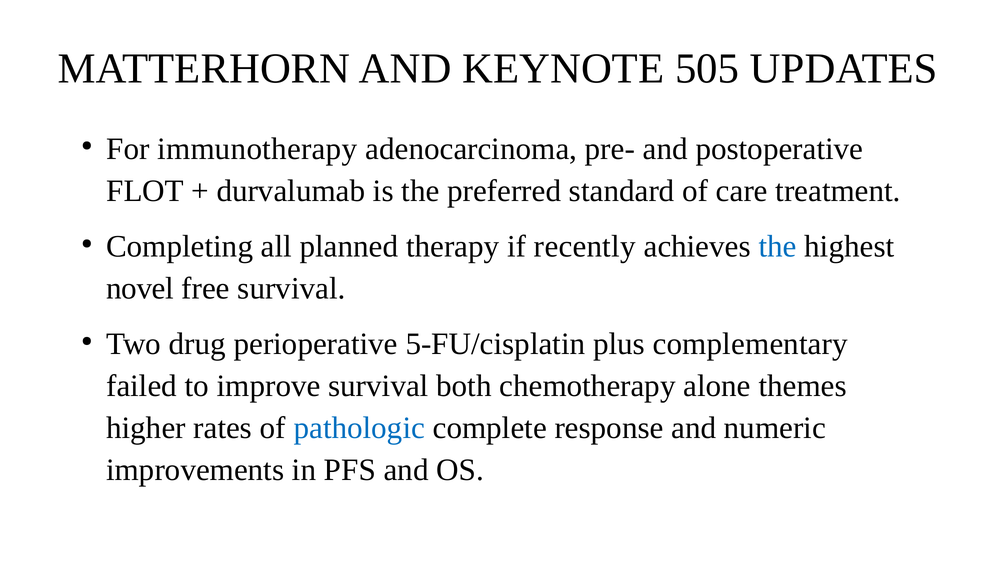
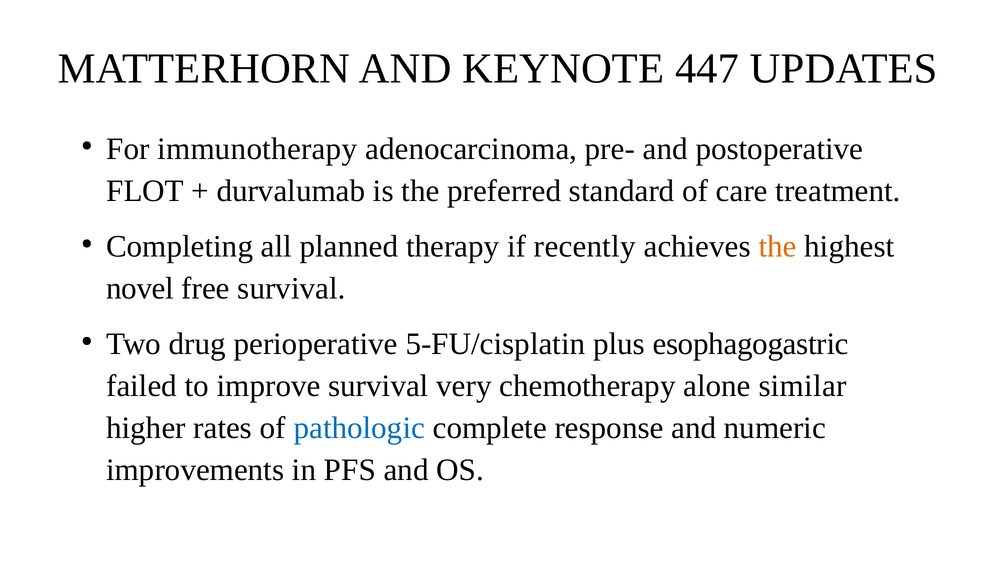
505: 505 -> 447
the at (778, 246) colour: blue -> orange
complementary: complementary -> esophagogastric
both: both -> very
themes: themes -> similar
